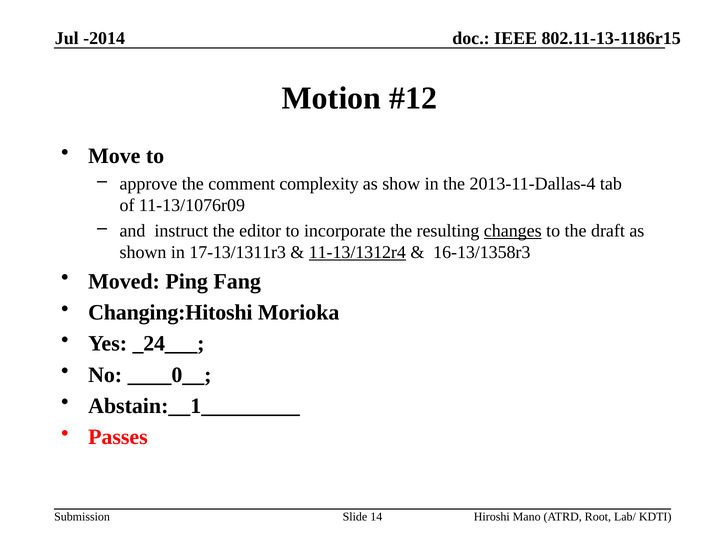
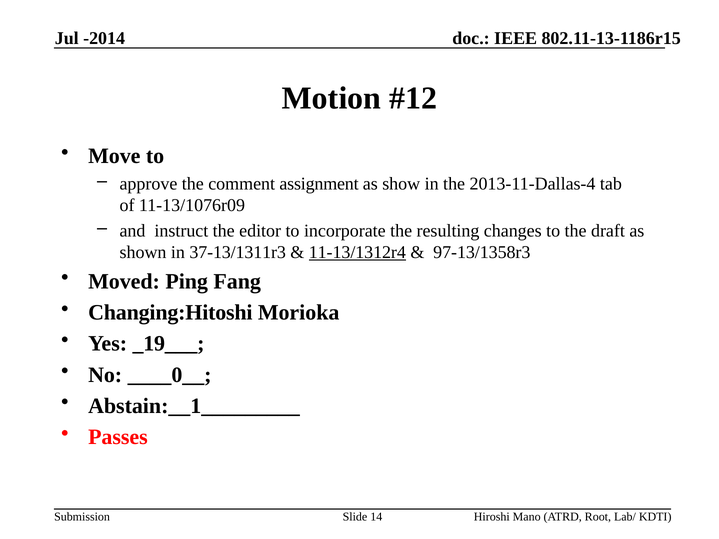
complexity: complexity -> assignment
changes underline: present -> none
17-13/1311r3: 17-13/1311r3 -> 37-13/1311r3
16-13/1358r3: 16-13/1358r3 -> 97-13/1358r3
_24___: _24___ -> _19___
